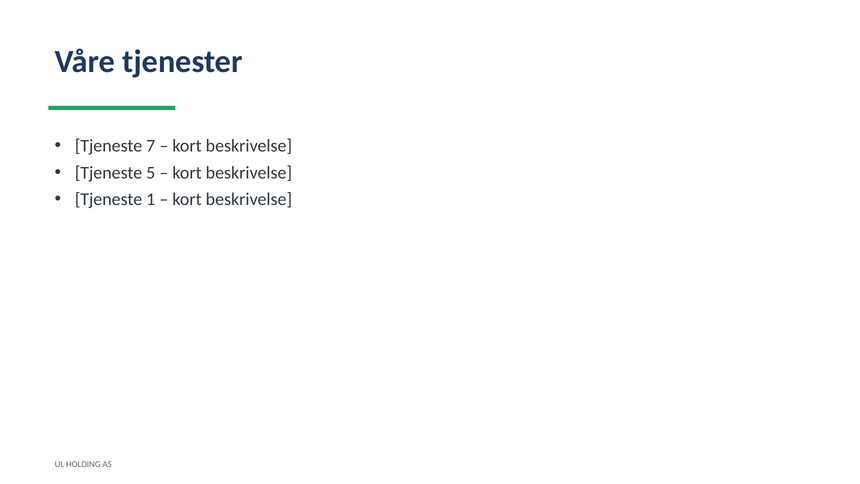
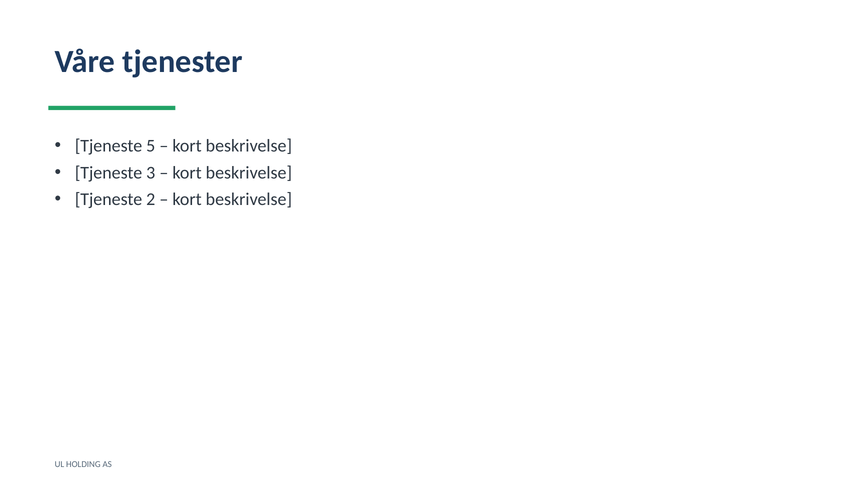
7: 7 -> 5
5: 5 -> 3
1: 1 -> 2
